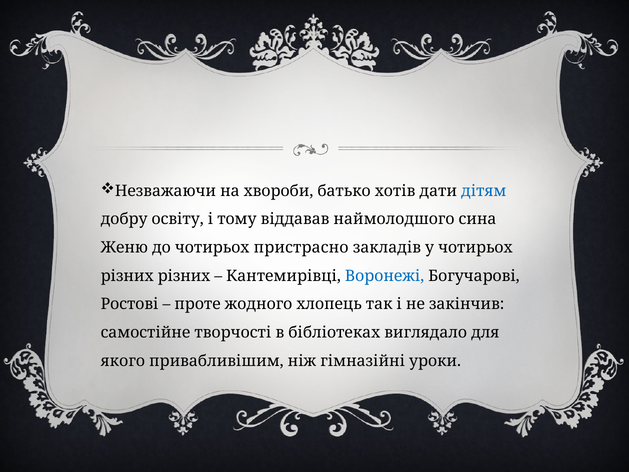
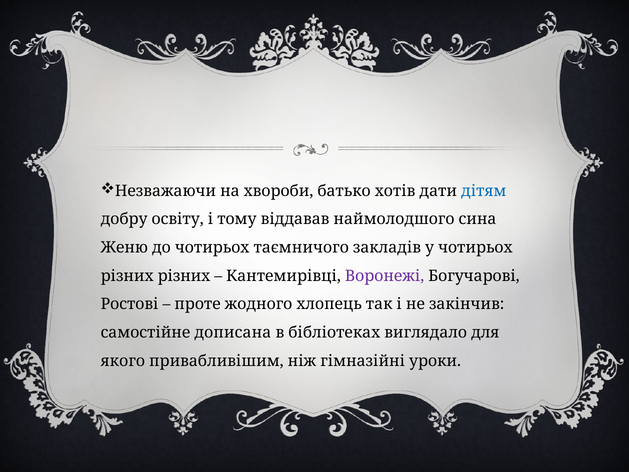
пристрасно: пристрасно -> таємничого
Воронежі colour: blue -> purple
творчості: творчості -> дописана
